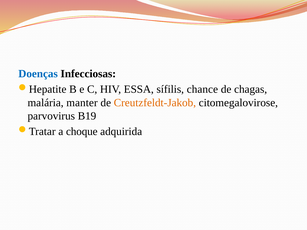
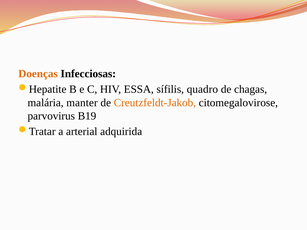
Doenças colour: blue -> orange
chance: chance -> quadro
choque: choque -> arterial
